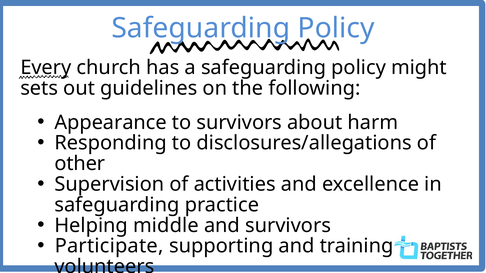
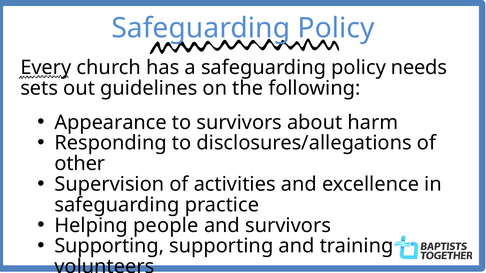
might: might -> needs
middle: middle -> people
Participate at (109, 246): Participate -> Supporting
